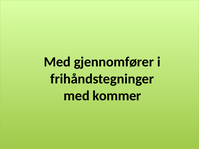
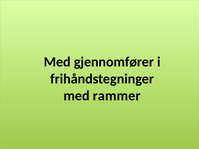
kommer: kommer -> rammer
